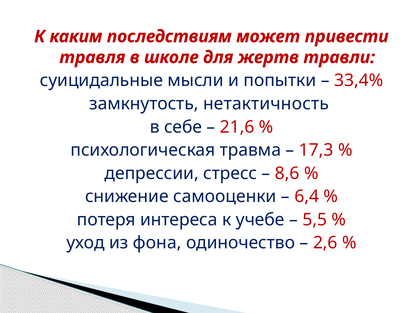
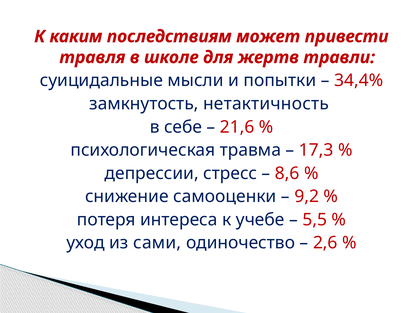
33,4%: 33,4% -> 34,4%
6,4: 6,4 -> 9,2
фона: фона -> сами
